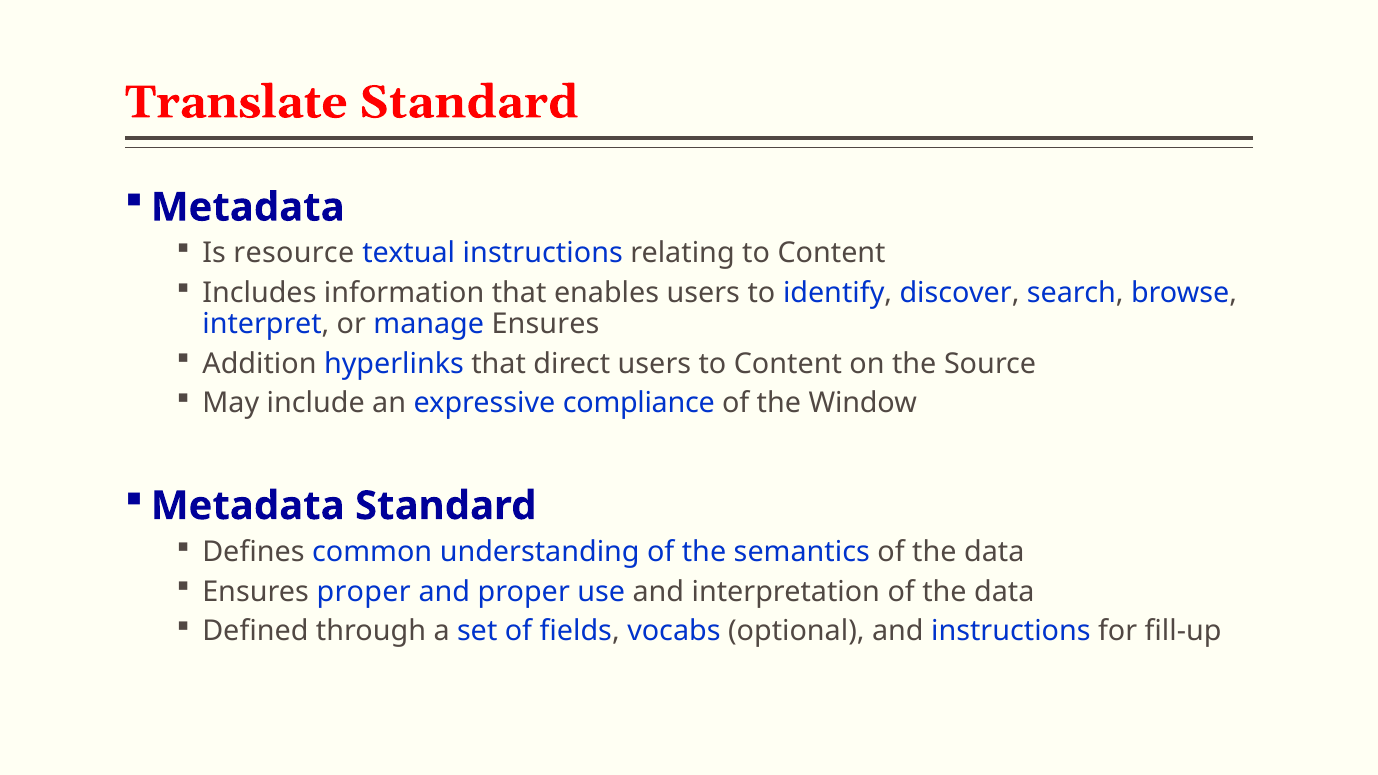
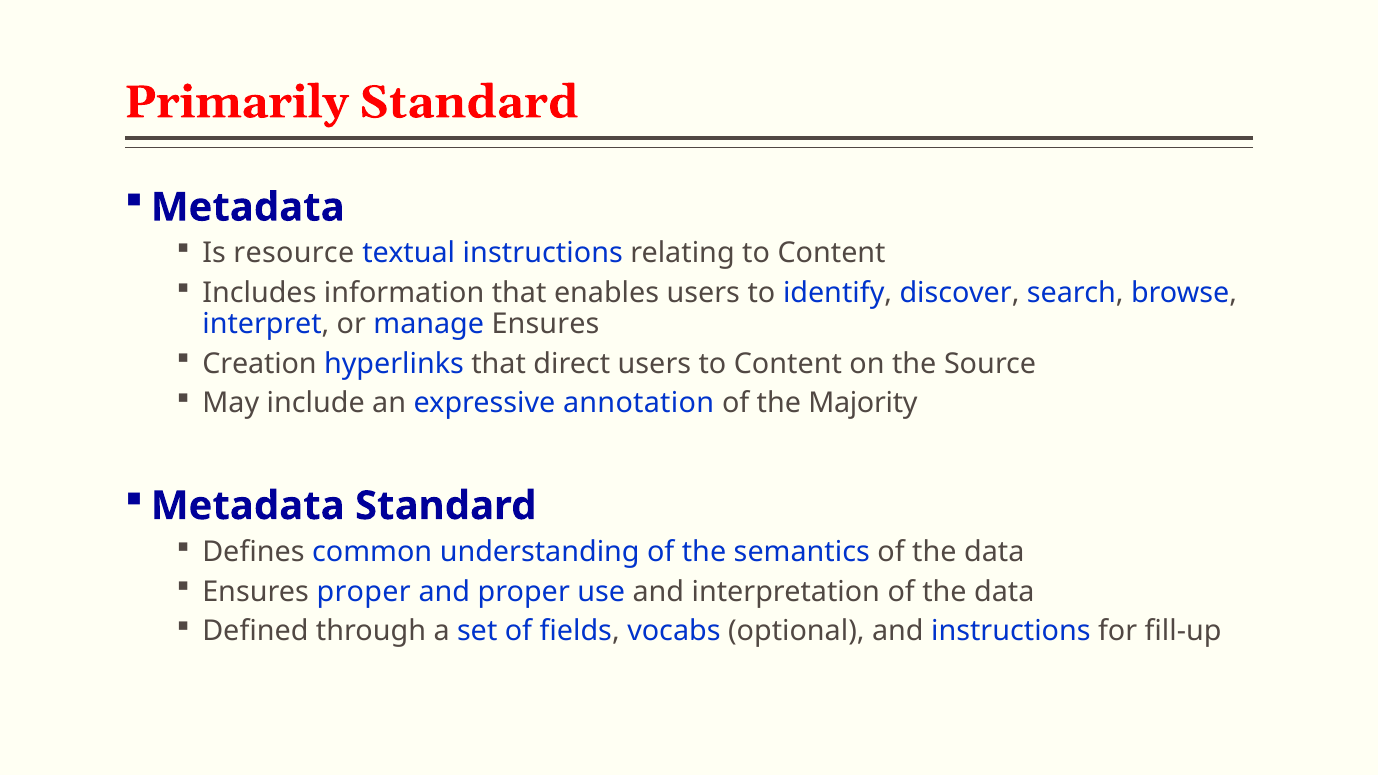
Translate: Translate -> Primarily
Addition: Addition -> Creation
compliance: compliance -> annotation
Window: Window -> Majority
